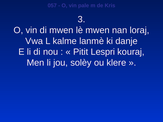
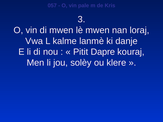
Lespri: Lespri -> Dapre
